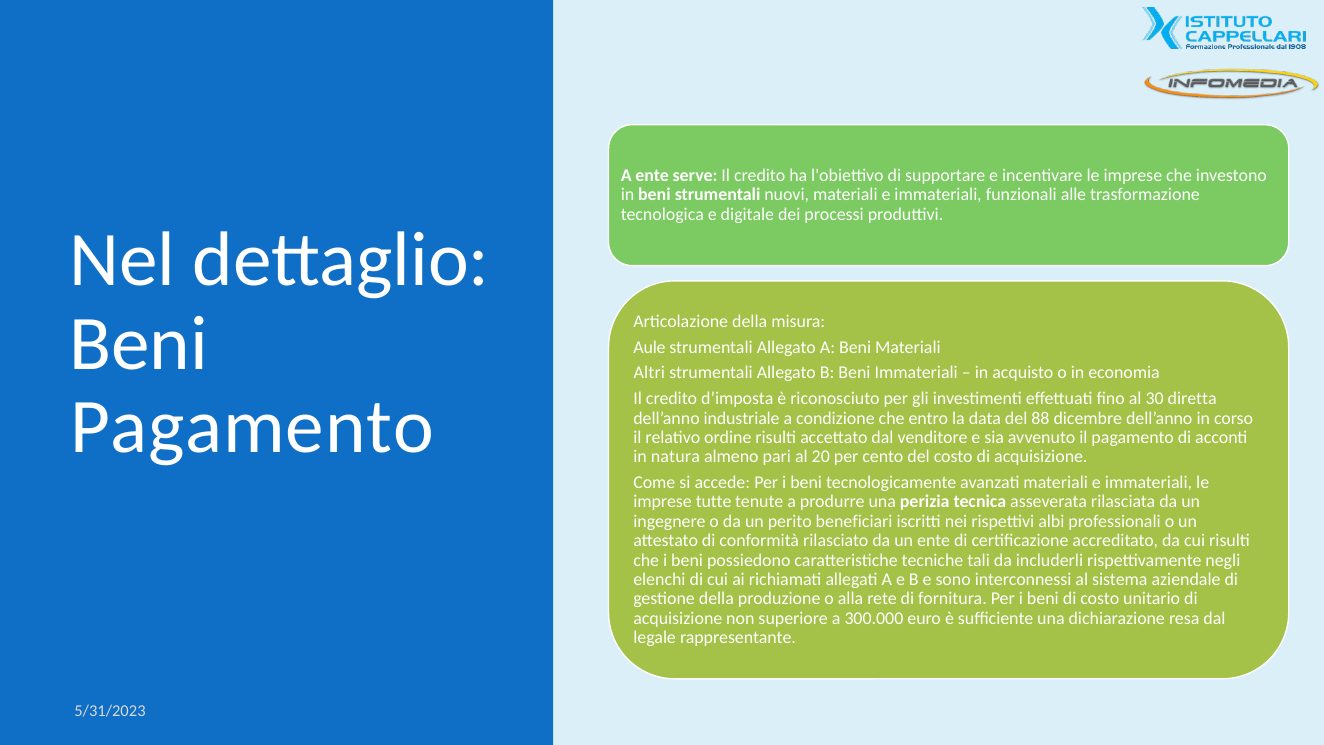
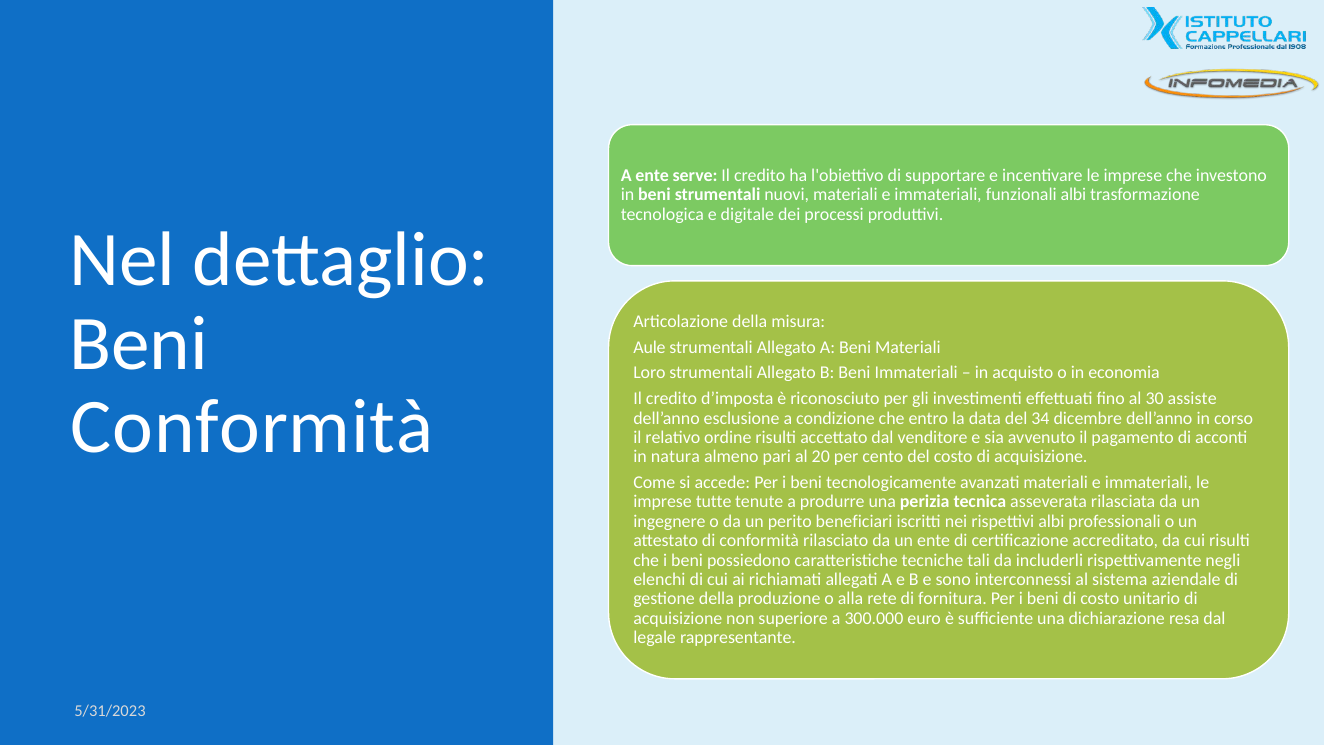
funzionali alle: alle -> albi
Altri: Altri -> Loro
diretta: diretta -> assiste
Pagamento at (252, 427): Pagamento -> Conformità
industriale: industriale -> esclusione
88: 88 -> 34
